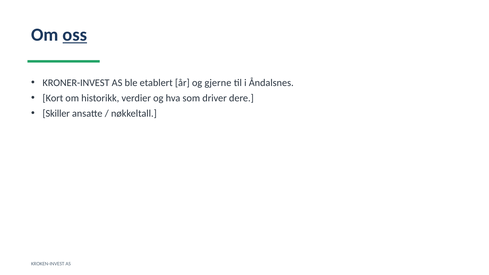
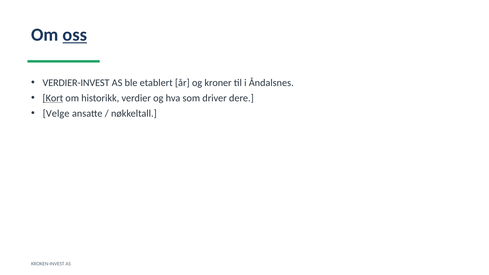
KRONER-INVEST: KRONER-INVEST -> VERDIER-INVEST
gjerne: gjerne -> kroner
Kort underline: none -> present
Skiller: Skiller -> Velge
